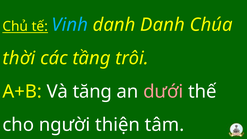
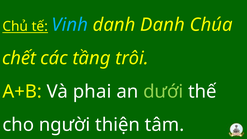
thời: thời -> chết
tăng: tăng -> phai
dưới colour: pink -> light green
